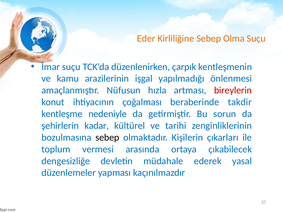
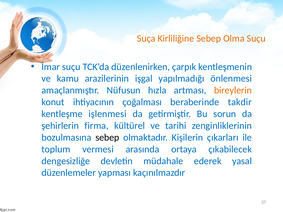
Eder: Eder -> Suça
bireylerin colour: red -> orange
nedeniyle: nedeniyle -> işlenmesi
kadar: kadar -> firma
